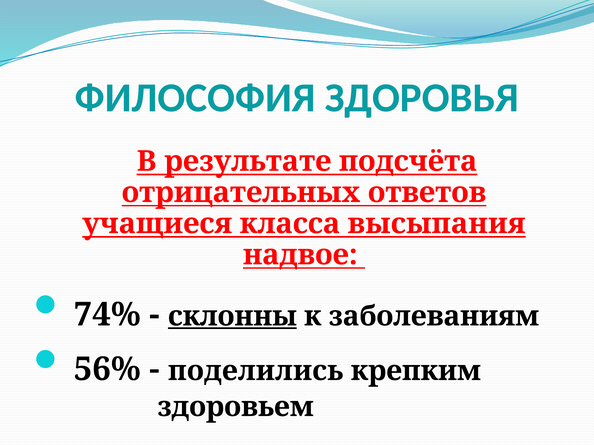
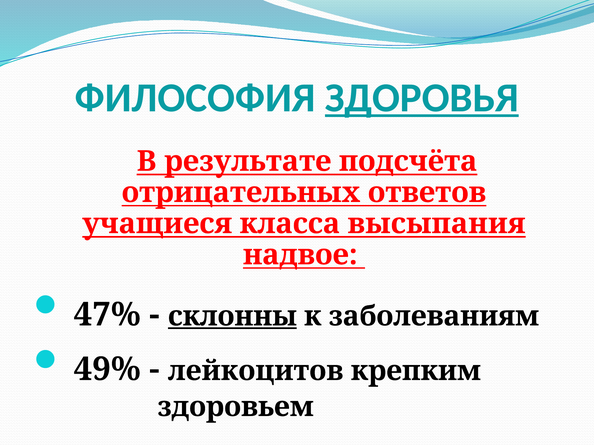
ЗДОРОВЬЯ underline: none -> present
74%: 74% -> 47%
56%: 56% -> 49%
поделились: поделились -> лейкоцитов
